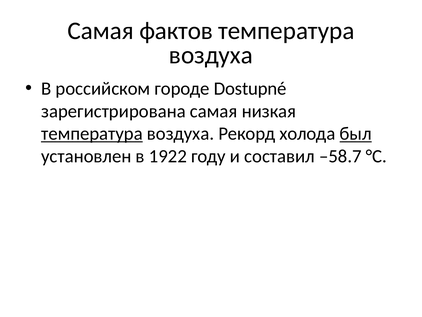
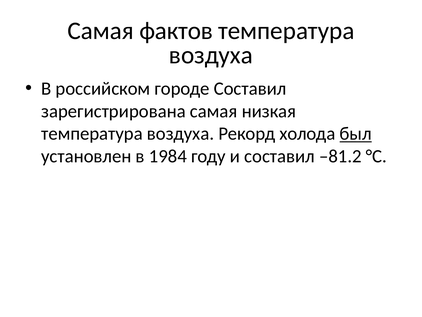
городе Dostupné: Dostupné -> Составил
температура at (92, 134) underline: present -> none
1922: 1922 -> 1984
–58.7: –58.7 -> –81.2
